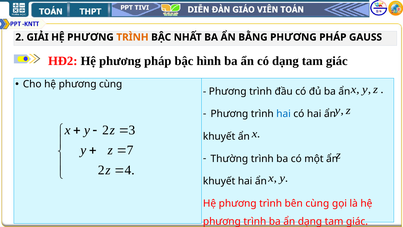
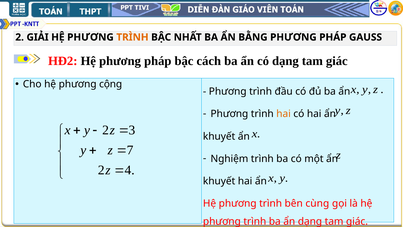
hình: hình -> cách
phương cùng: cùng -> cộng
hai at (284, 114) colour: blue -> orange
Thường: Thường -> Nghiệm
